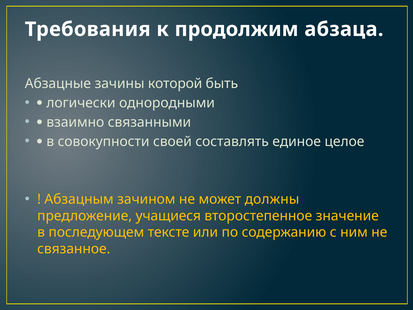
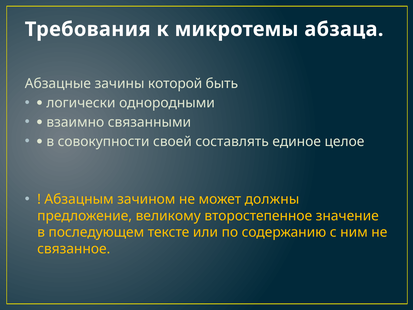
продолжим: продолжим -> микротемы
учащиеся: учащиеся -> великому
